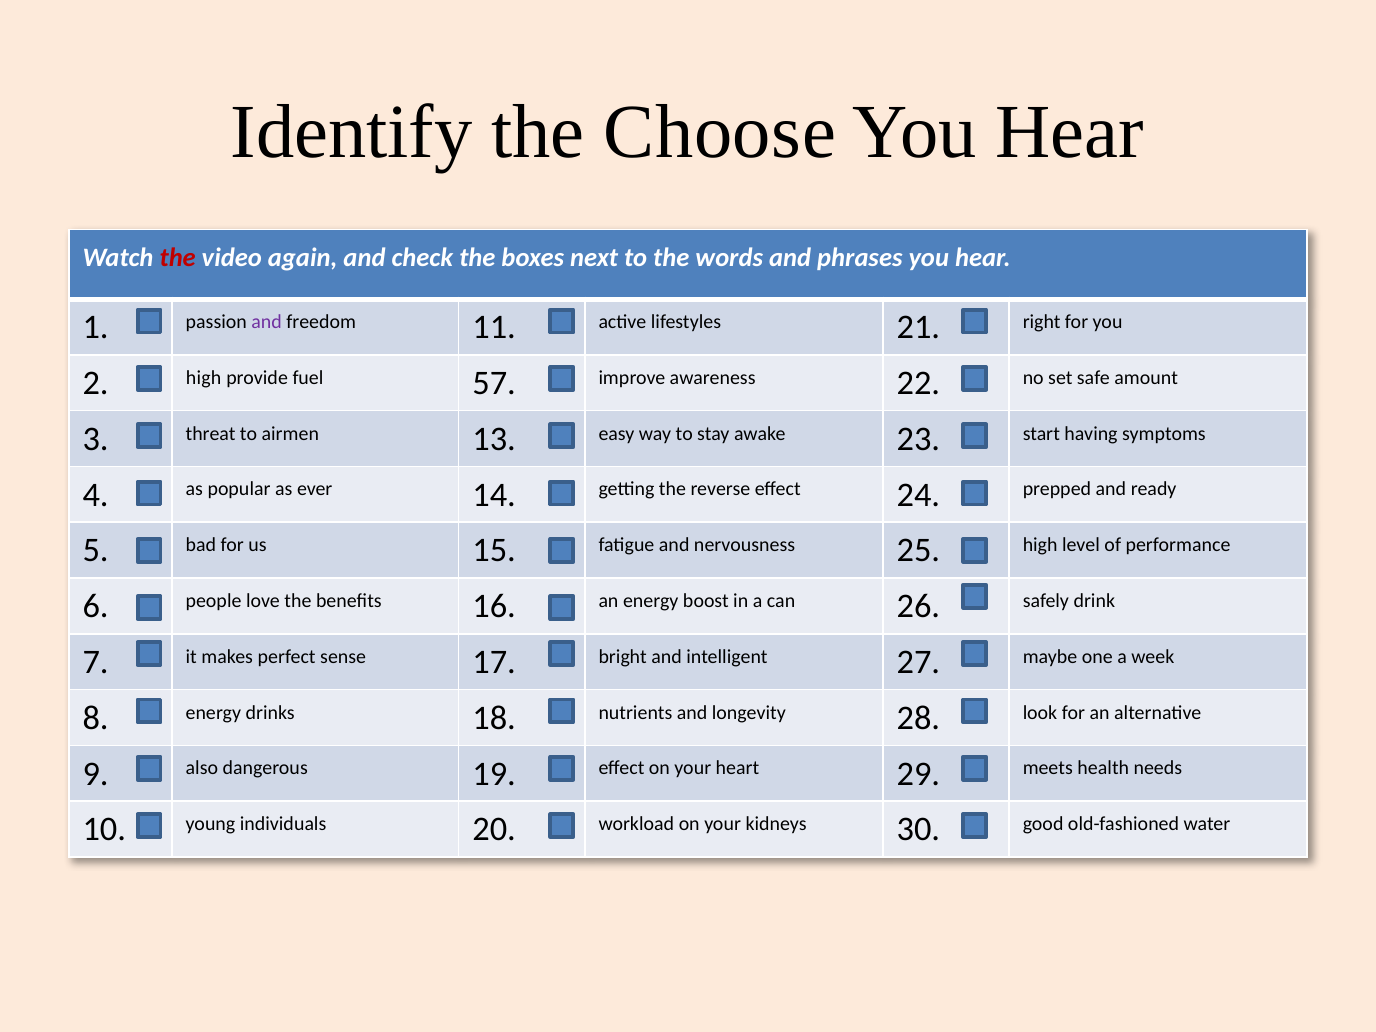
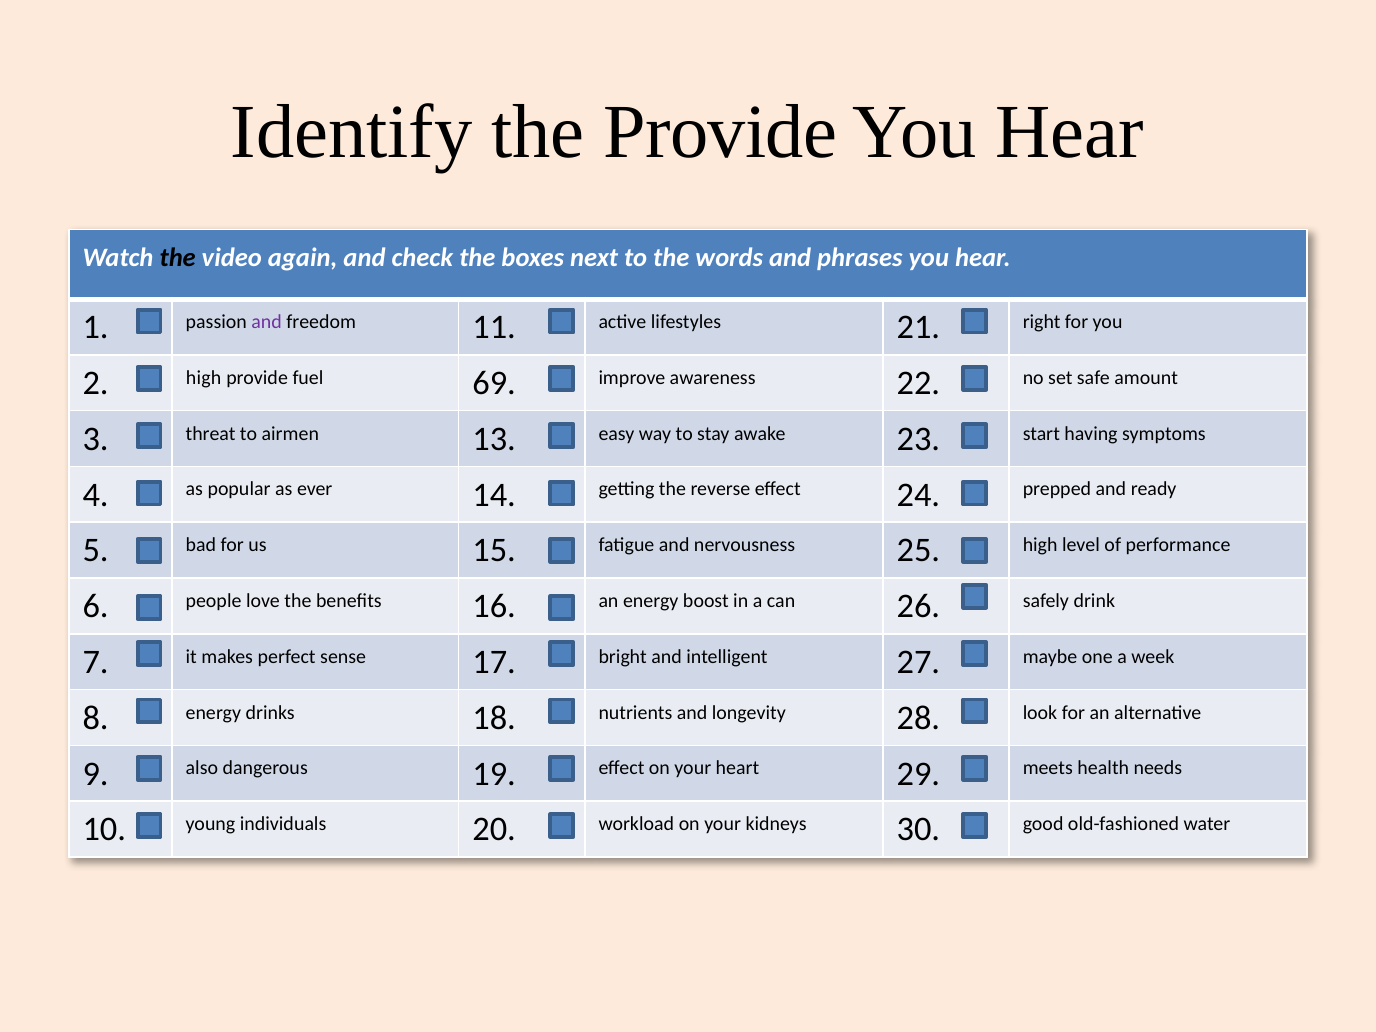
the Choose: Choose -> Provide
the at (178, 257) colour: red -> black
57: 57 -> 69
